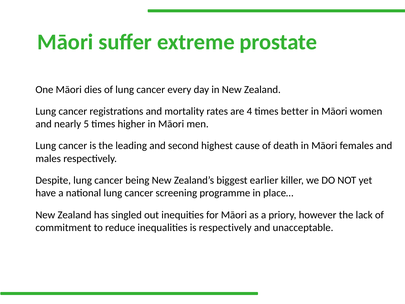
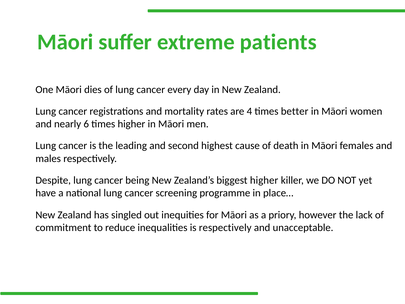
prostate: prostate -> patients
5: 5 -> 6
biggest earlier: earlier -> higher
